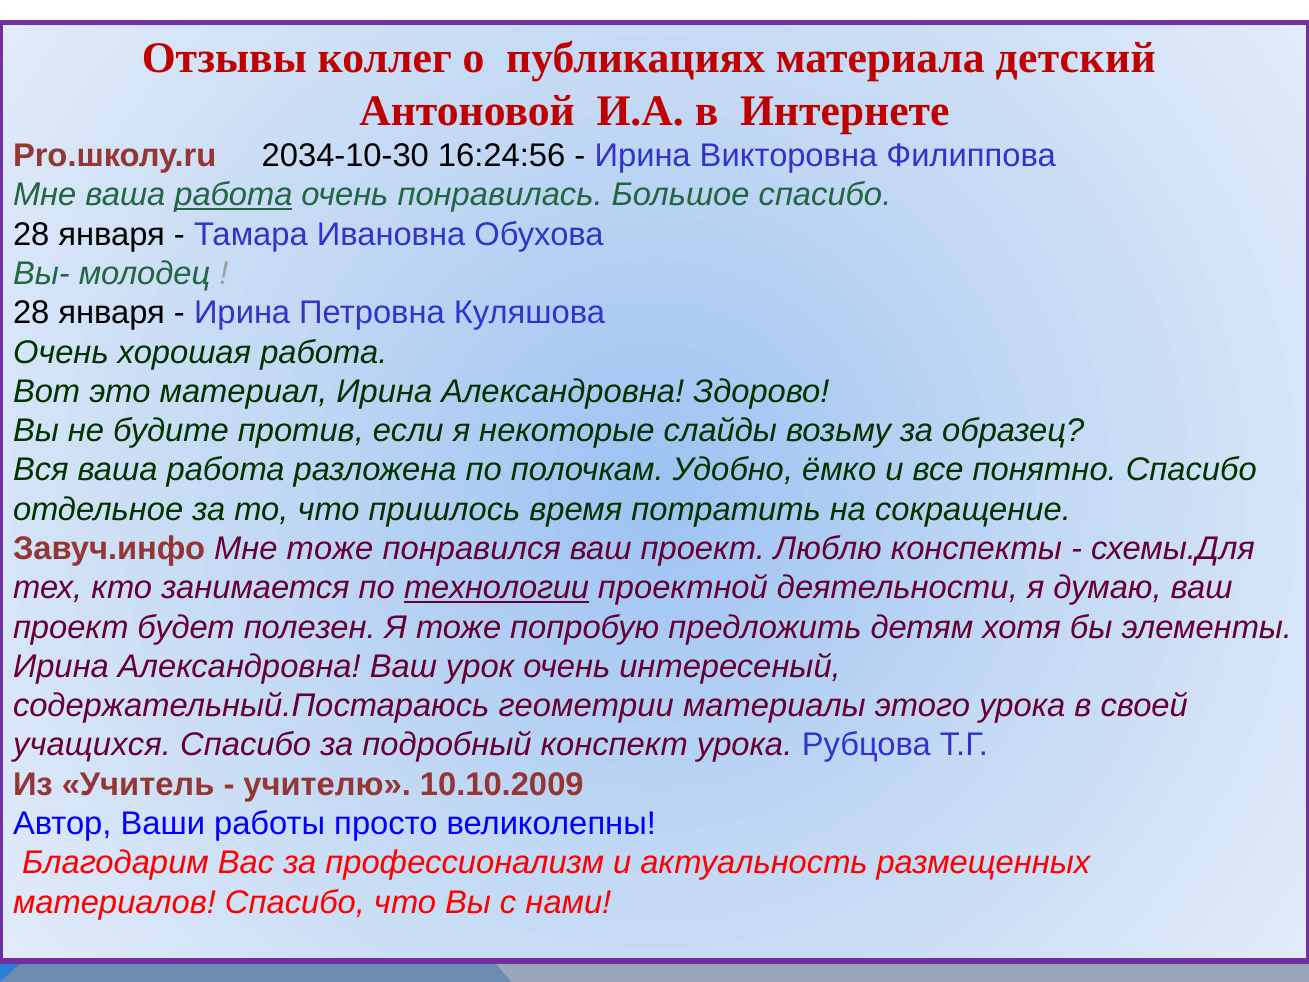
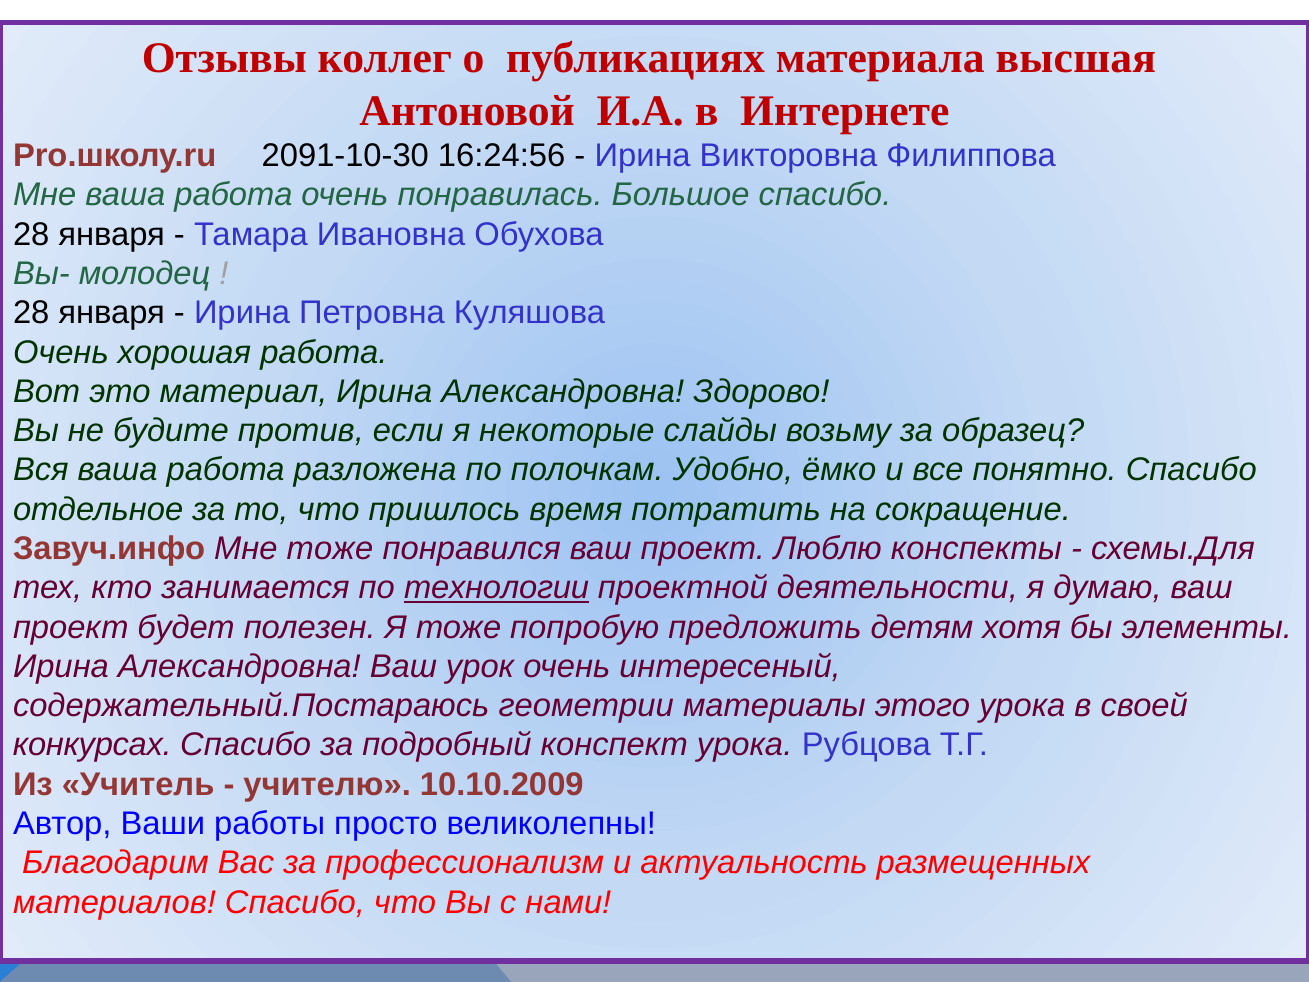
детский: детский -> высшая
2034-10-30: 2034-10-30 -> 2091-10-30
работа at (233, 195) underline: present -> none
учащихся: учащихся -> конкурсах
